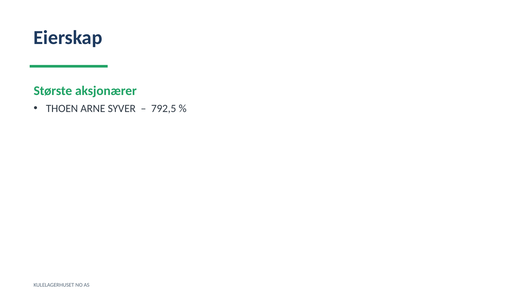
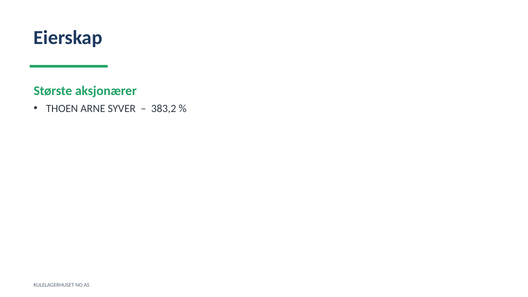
792,5: 792,5 -> 383,2
